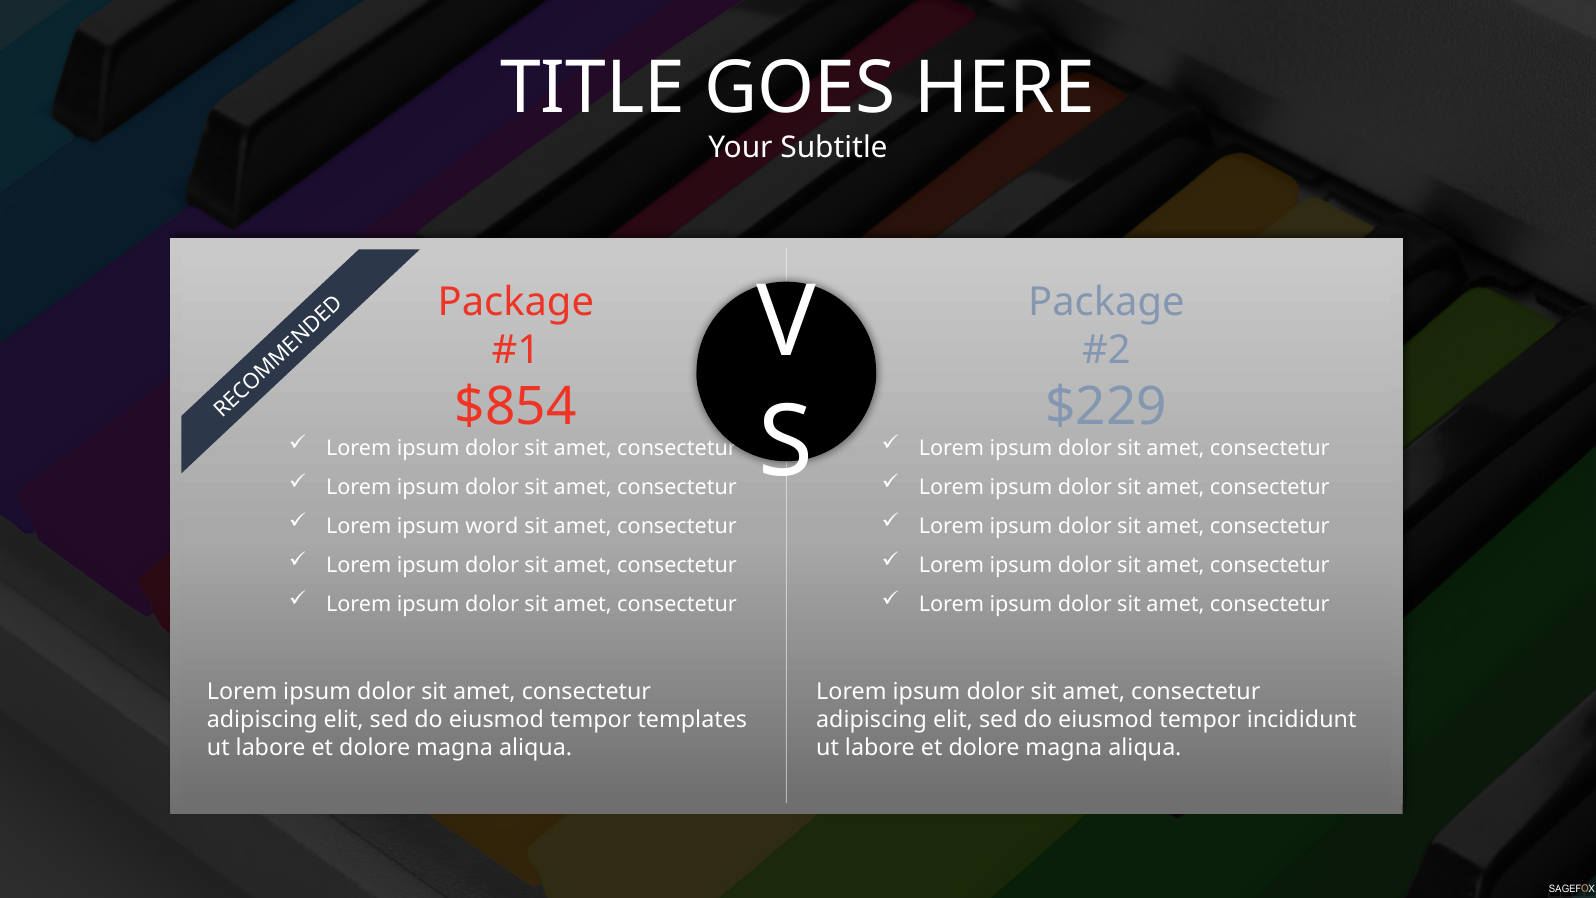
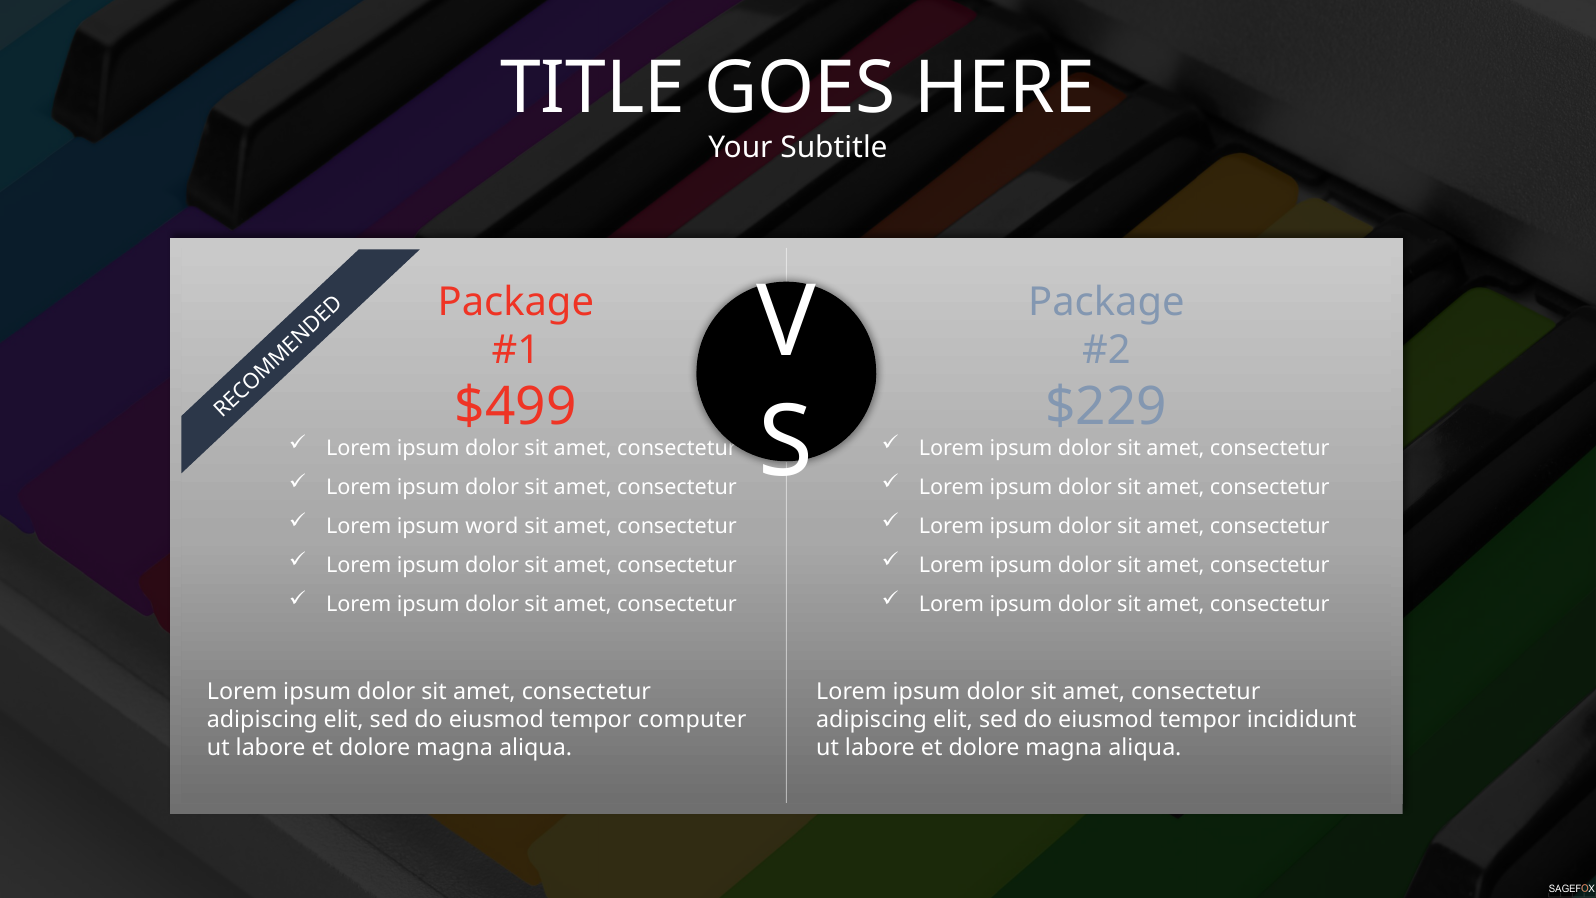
$854: $854 -> $499
templates: templates -> computer
